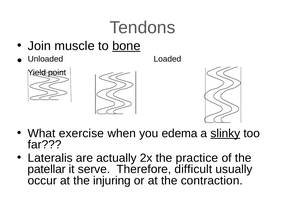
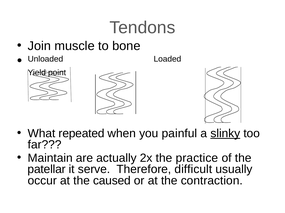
bone underline: present -> none
exercise: exercise -> repeated
edema: edema -> painful
Lateralis: Lateralis -> Maintain
injuring: injuring -> caused
